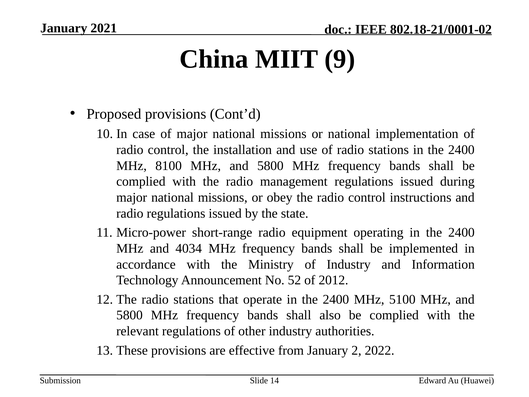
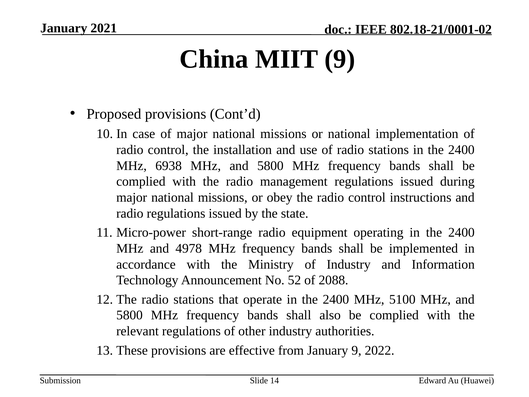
8100: 8100 -> 6938
4034: 4034 -> 4978
2012: 2012 -> 2088
January 2: 2 -> 9
